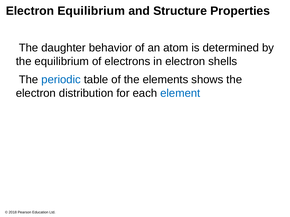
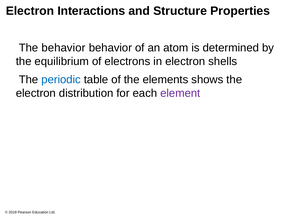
Electron Equilibrium: Equilibrium -> Interactions
The daughter: daughter -> behavior
element colour: blue -> purple
